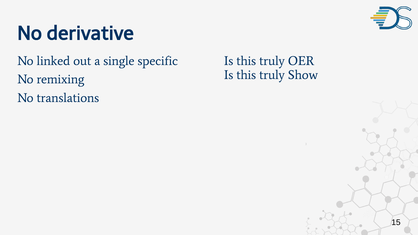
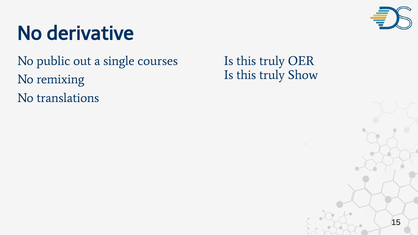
linked: linked -> public
specific: specific -> courses
